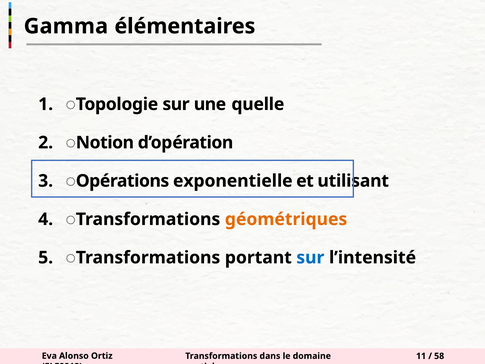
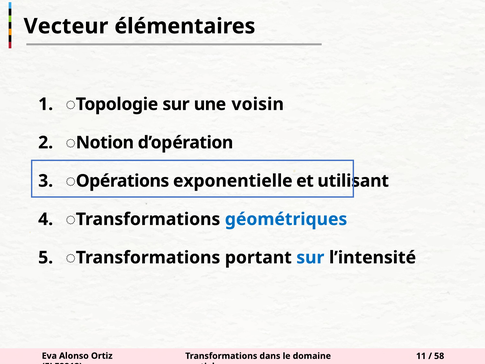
Gamma: Gamma -> Vecteur
quelle: quelle -> voisin
géométriques colour: orange -> blue
